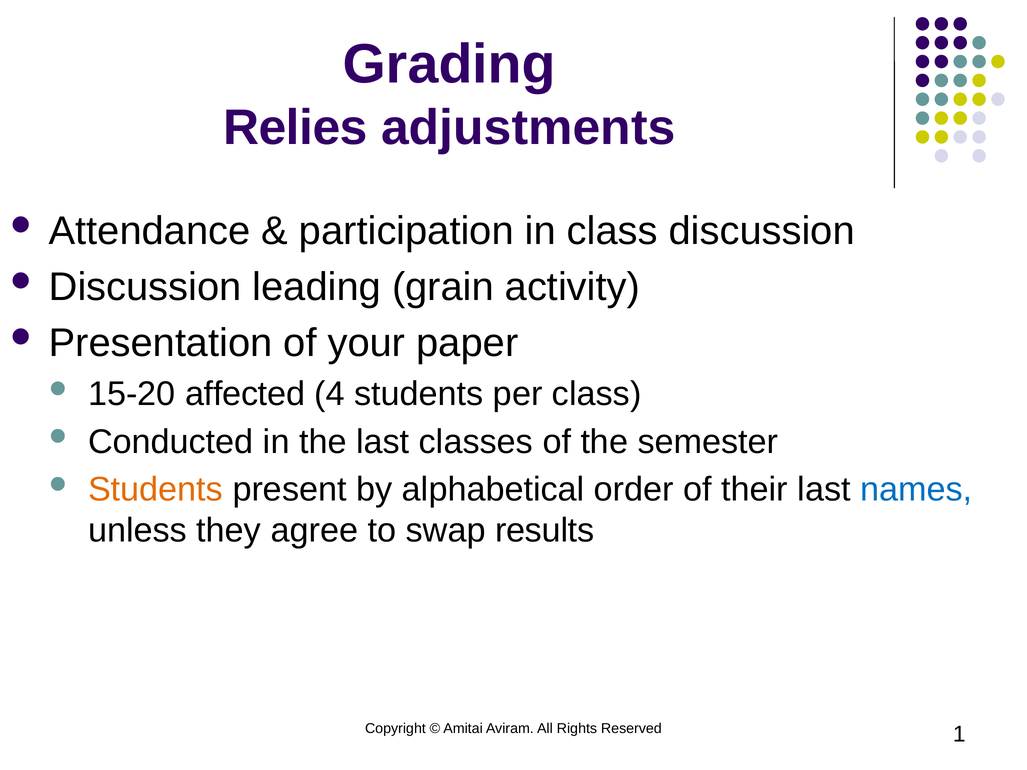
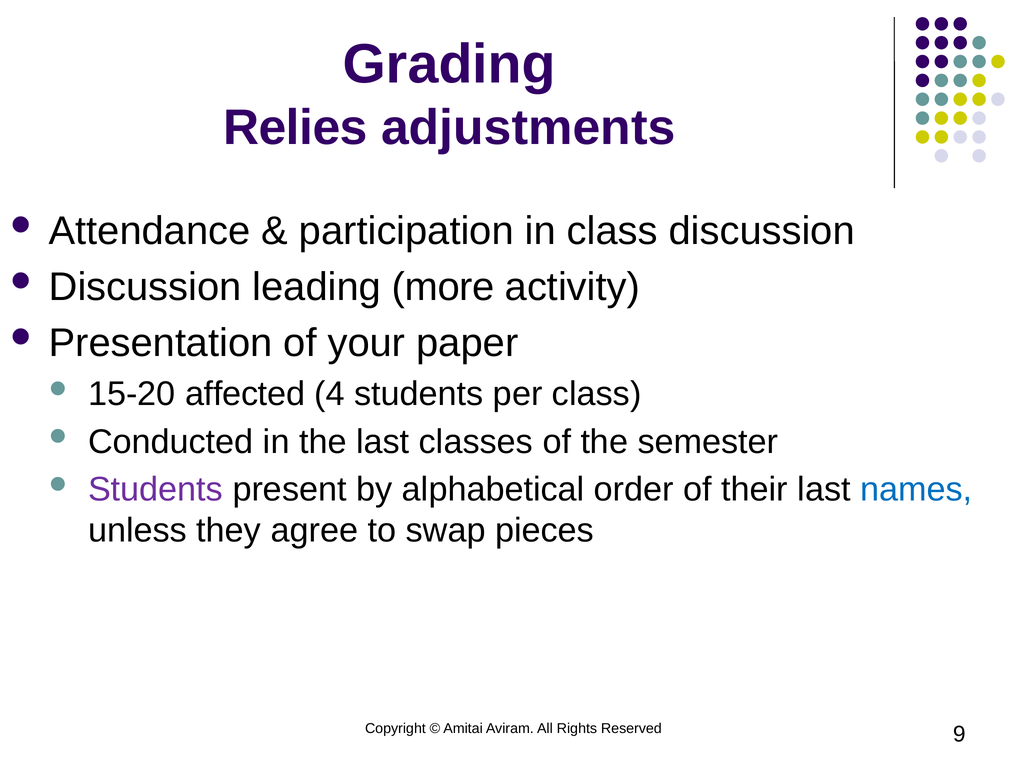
grain: grain -> more
Students at (156, 490) colour: orange -> purple
results: results -> pieces
1: 1 -> 9
